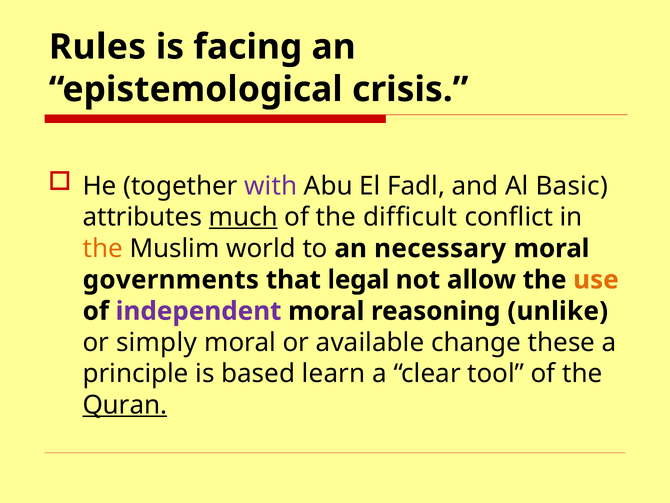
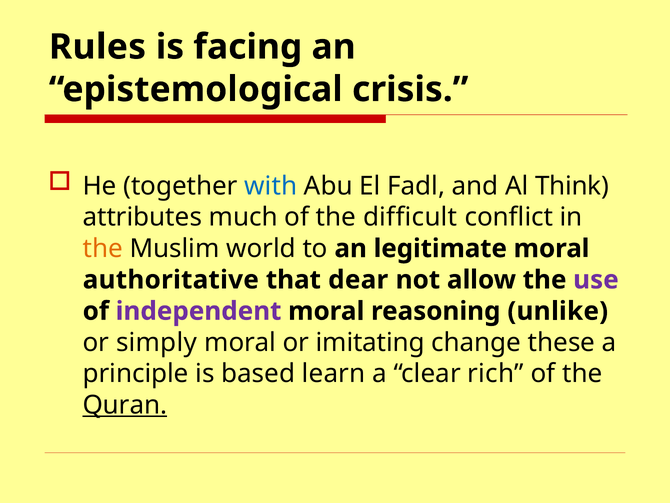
with colour: purple -> blue
Basic: Basic -> Think
much underline: present -> none
necessary: necessary -> legitimate
governments: governments -> authoritative
legal: legal -> dear
use colour: orange -> purple
available: available -> imitating
tool: tool -> rich
